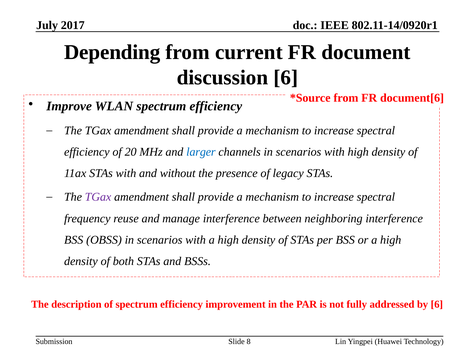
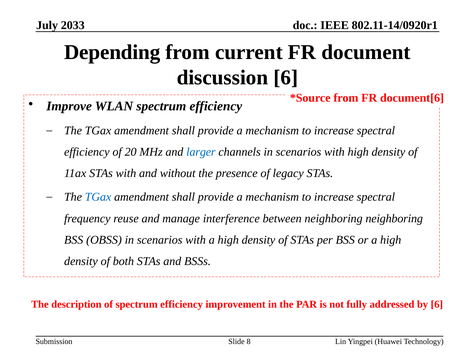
2017: 2017 -> 2033
TGax at (98, 197) colour: purple -> blue
neighboring interference: interference -> neighboring
